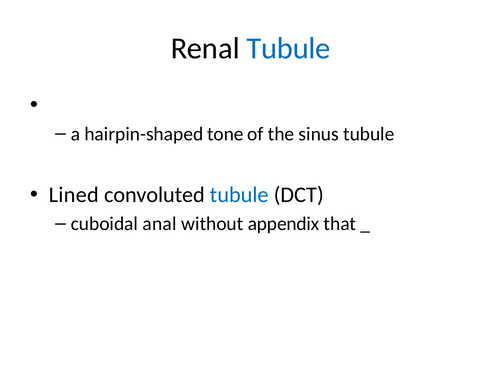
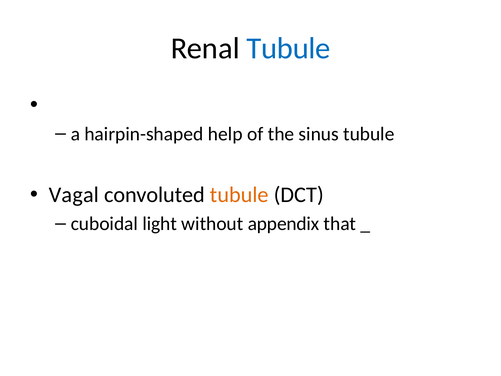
tone: tone -> help
Lined: Lined -> Vagal
tubule at (239, 195) colour: blue -> orange
anal: anal -> light
